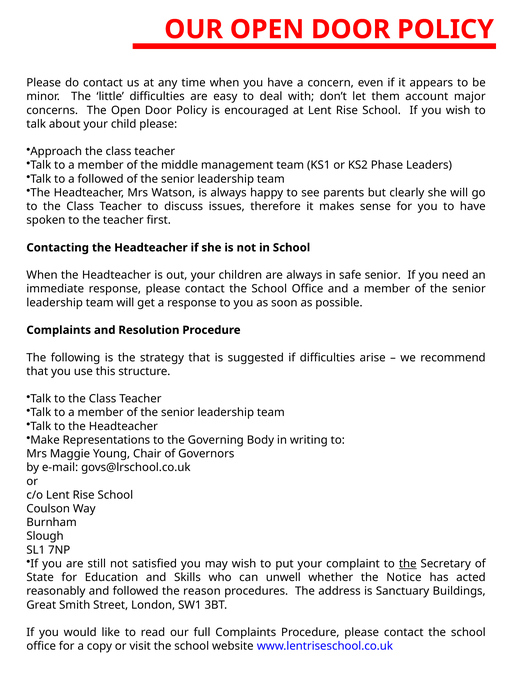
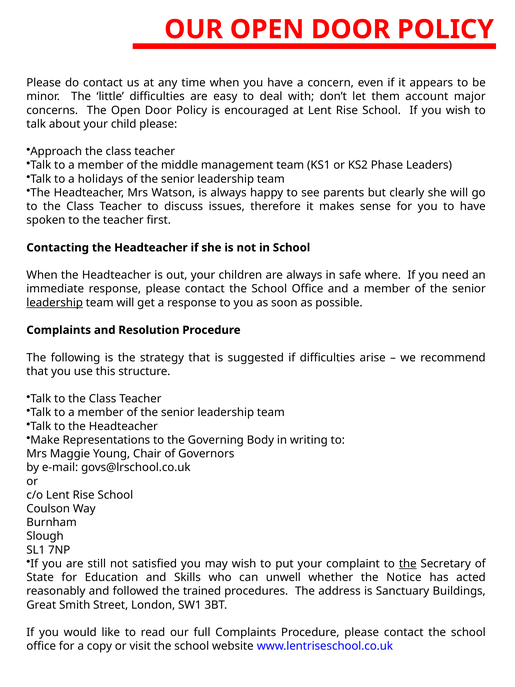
a followed: followed -> holidays
safe senior: senior -> where
leadership at (55, 302) underline: none -> present
reason: reason -> trained
